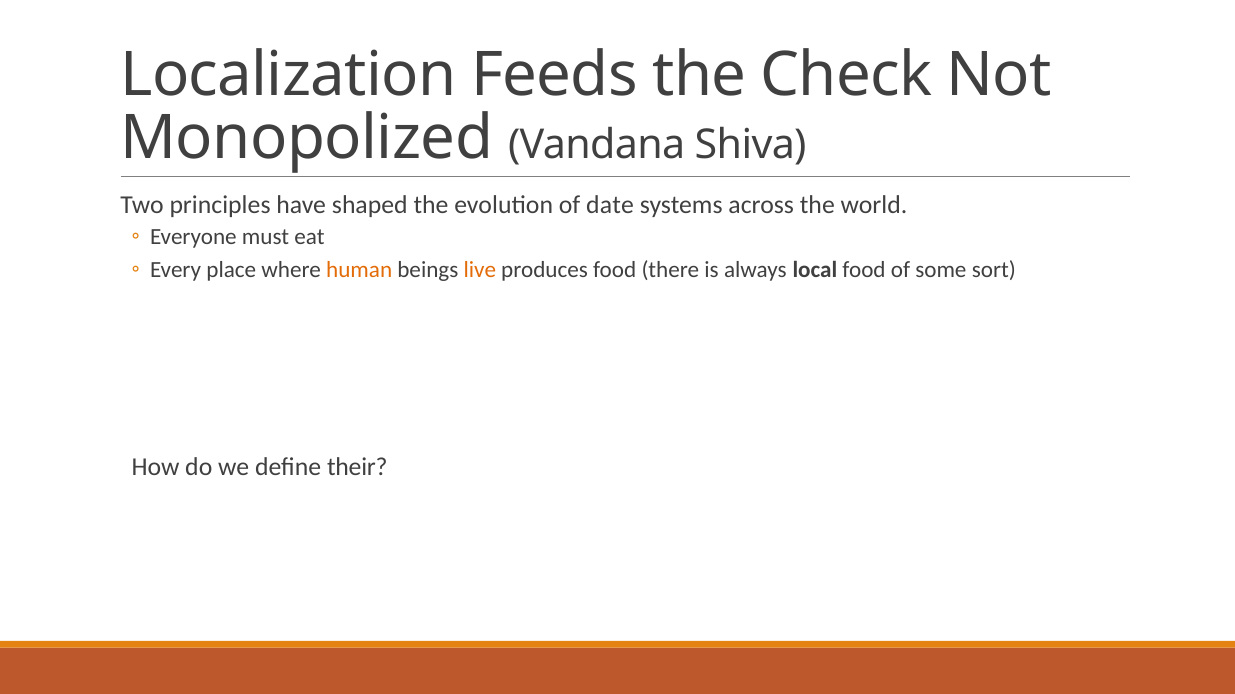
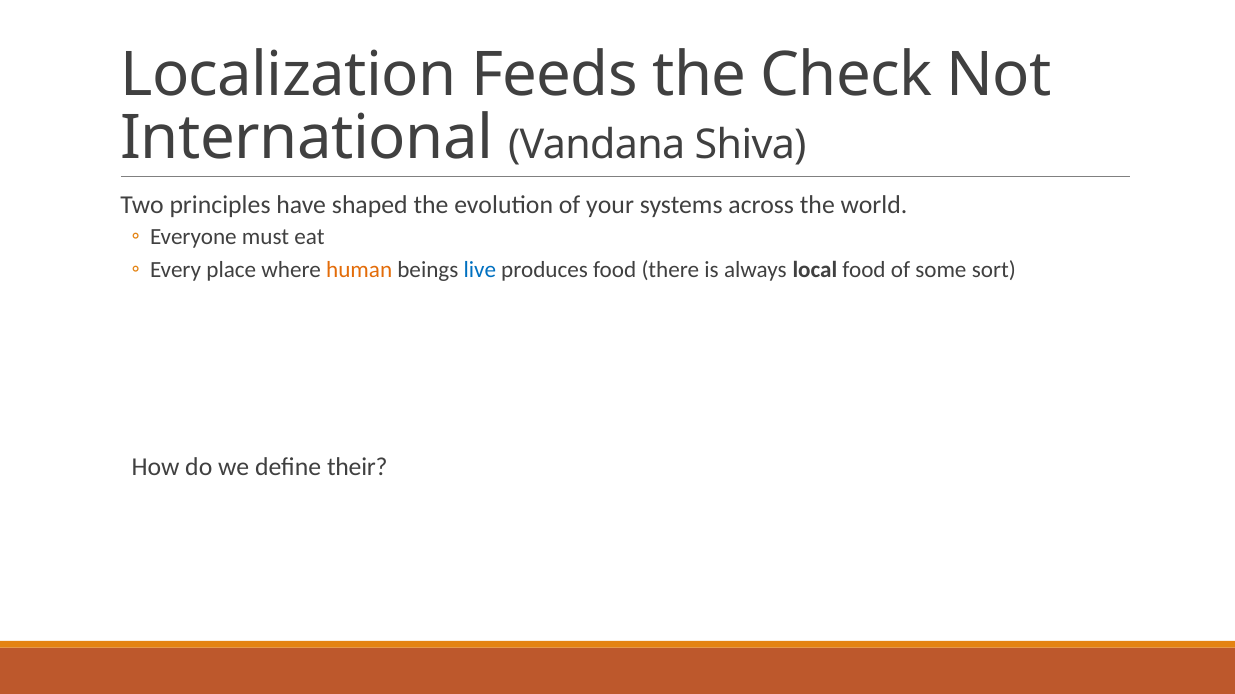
Monopolized: Monopolized -> International
date: date -> your
live colour: orange -> blue
